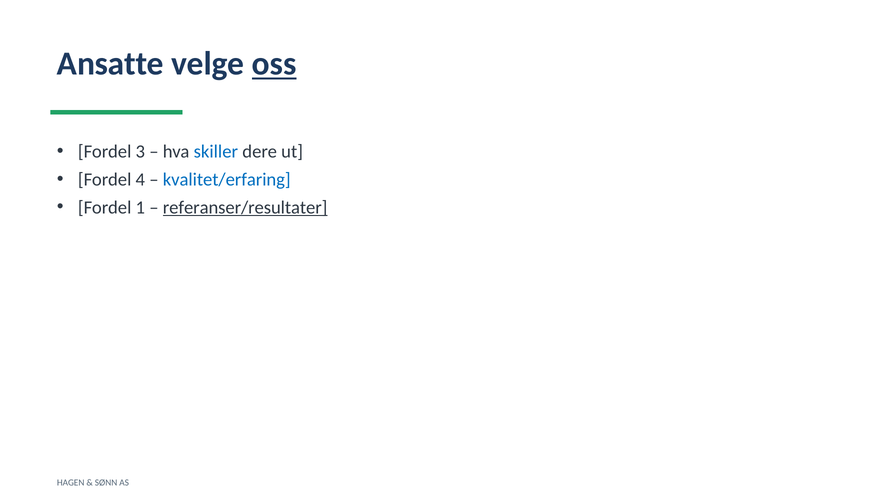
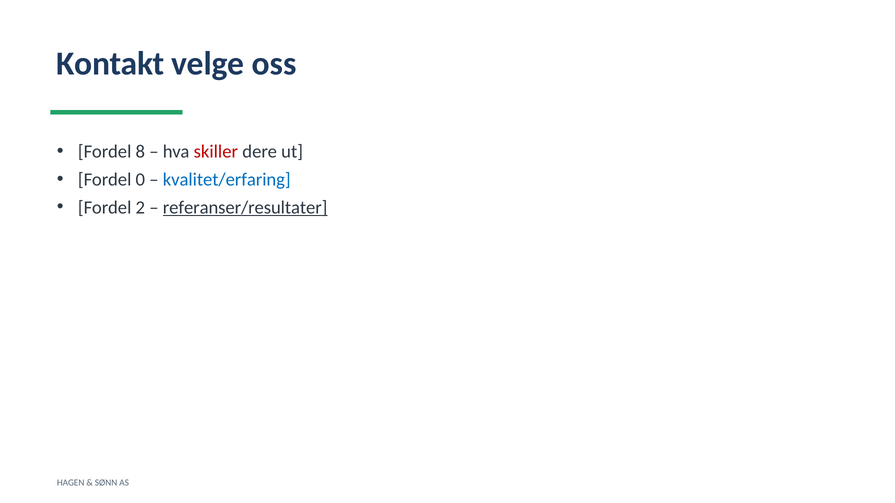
Ansatte: Ansatte -> Kontakt
oss underline: present -> none
3: 3 -> 8
skiller colour: blue -> red
4: 4 -> 0
1: 1 -> 2
